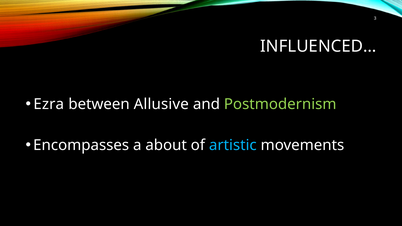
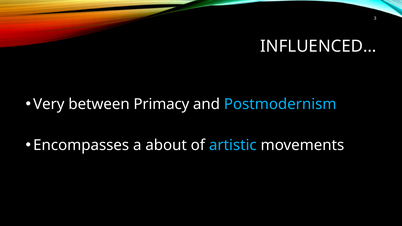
Ezra: Ezra -> Very
Allusive: Allusive -> Primacy
Postmodernism colour: light green -> light blue
